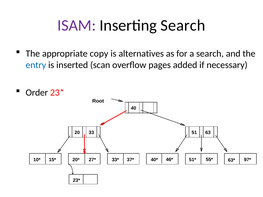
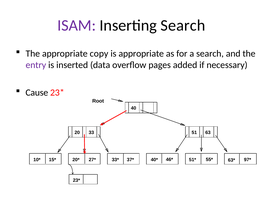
is alternatives: alternatives -> appropriate
entry colour: blue -> purple
scan: scan -> data
Order: Order -> Cause
